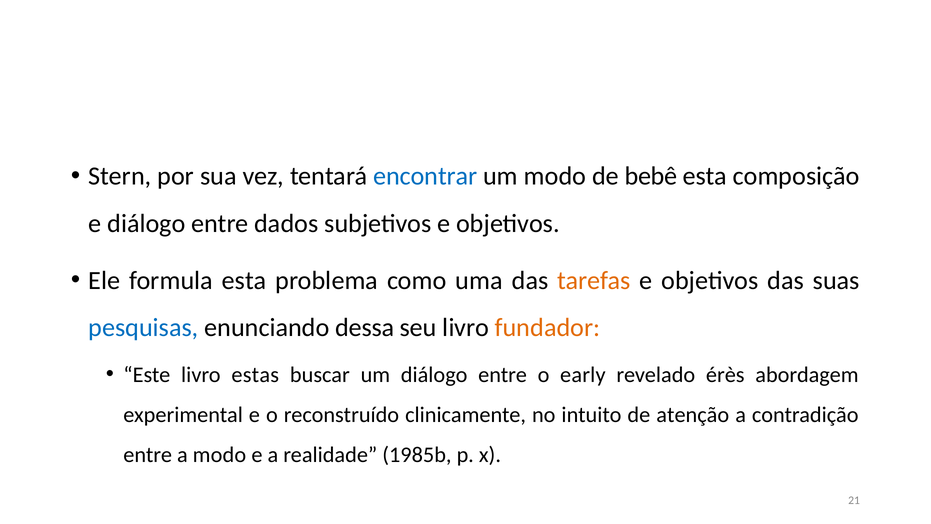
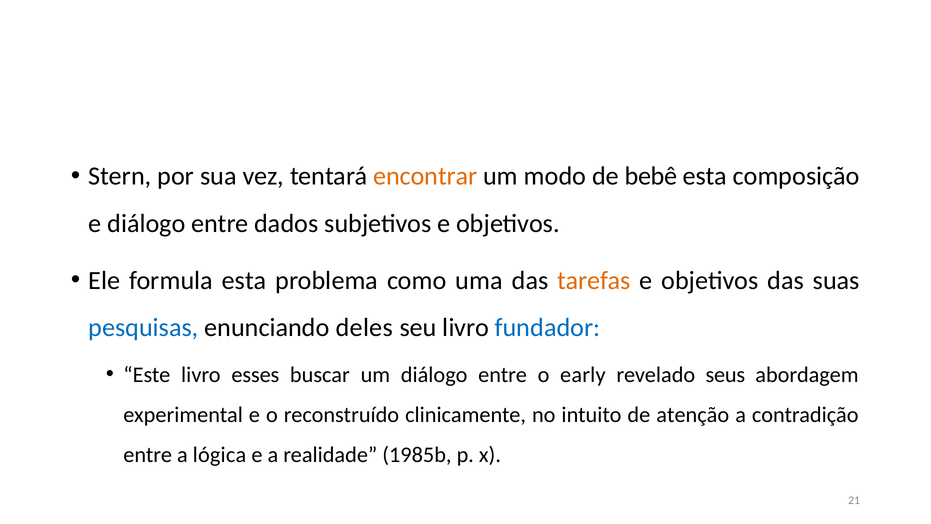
encontrar colour: blue -> orange
dessa: dessa -> deles
fundador colour: orange -> blue
estas: estas -> esses
érès: érès -> seus
a modo: modo -> lógica
